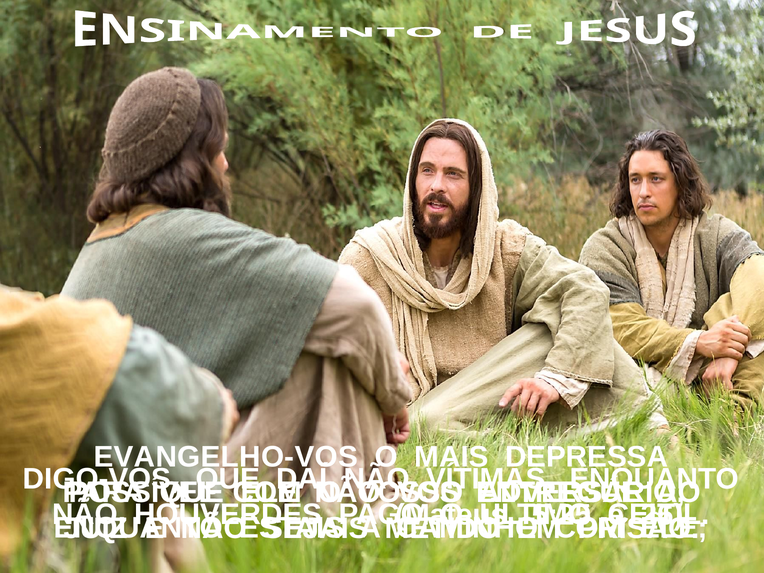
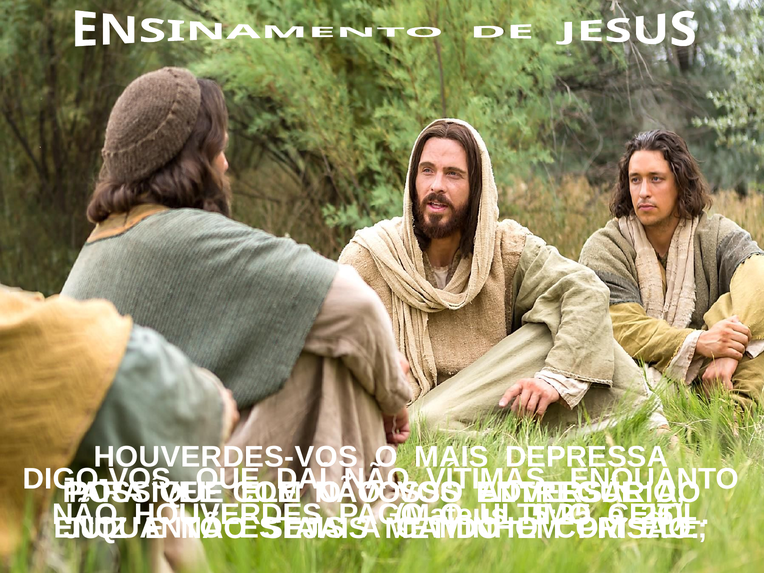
EVANGELHO-VOS: EVANGELHO-VOS -> HOUVERDES-VOS
